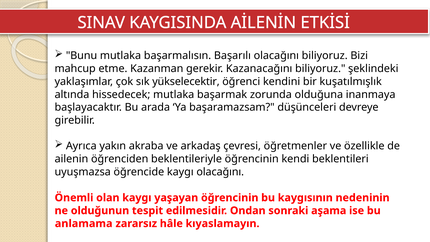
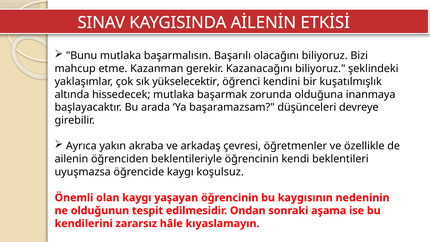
kaygı olacağını: olacağını -> koşulsuz
anlamama: anlamama -> kendilerini
